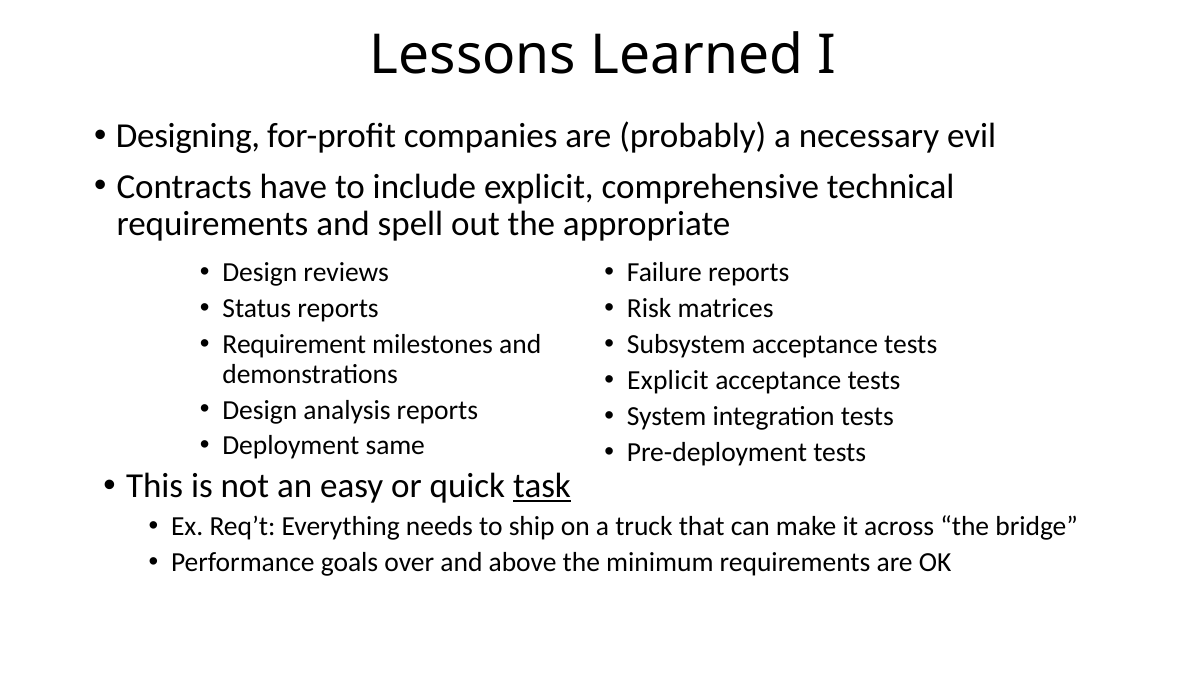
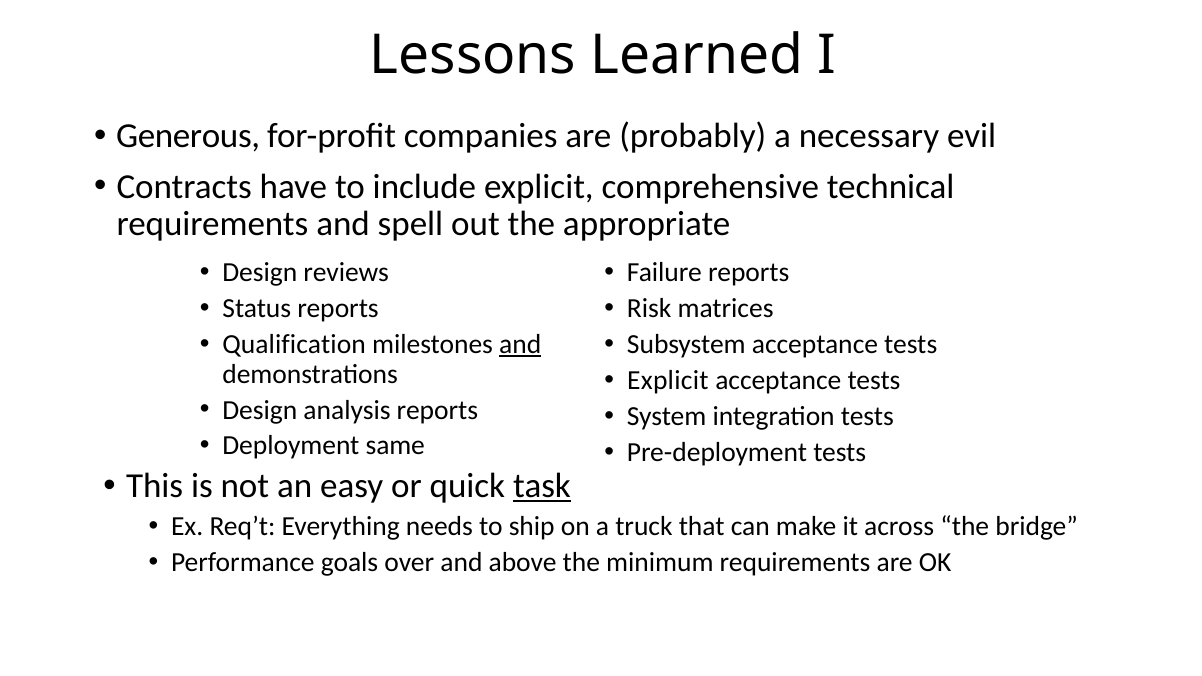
Designing: Designing -> Generous
Requirement: Requirement -> Qualification
and at (520, 344) underline: none -> present
